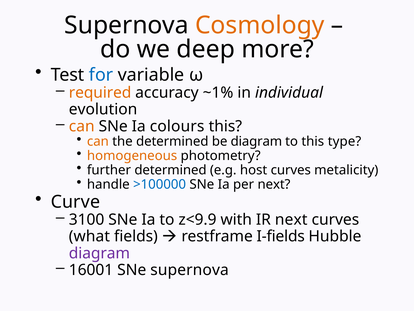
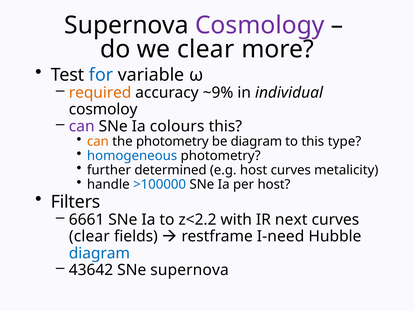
Cosmology colour: orange -> purple
we deep: deep -> clear
~1%: ~1% -> ~9%
evolution: evolution -> cosmoloy
can at (82, 126) colour: orange -> purple
the determined: determined -> photometry
homogeneous colour: orange -> blue
per next: next -> host
Curve: Curve -> Filters
3100: 3100 -> 6661
z<9.9: z<9.9 -> z<2.2
what at (89, 236): what -> clear
I-fields: I-fields -> I-need
diagram at (99, 253) colour: purple -> blue
16001: 16001 -> 43642
